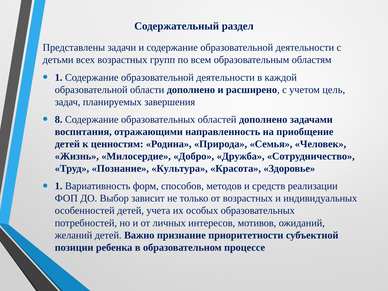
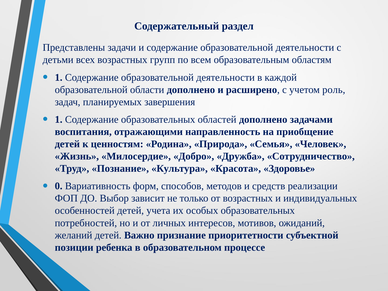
цель: цель -> роль
8 at (59, 119): 8 -> 1
1 at (59, 186): 1 -> 0
